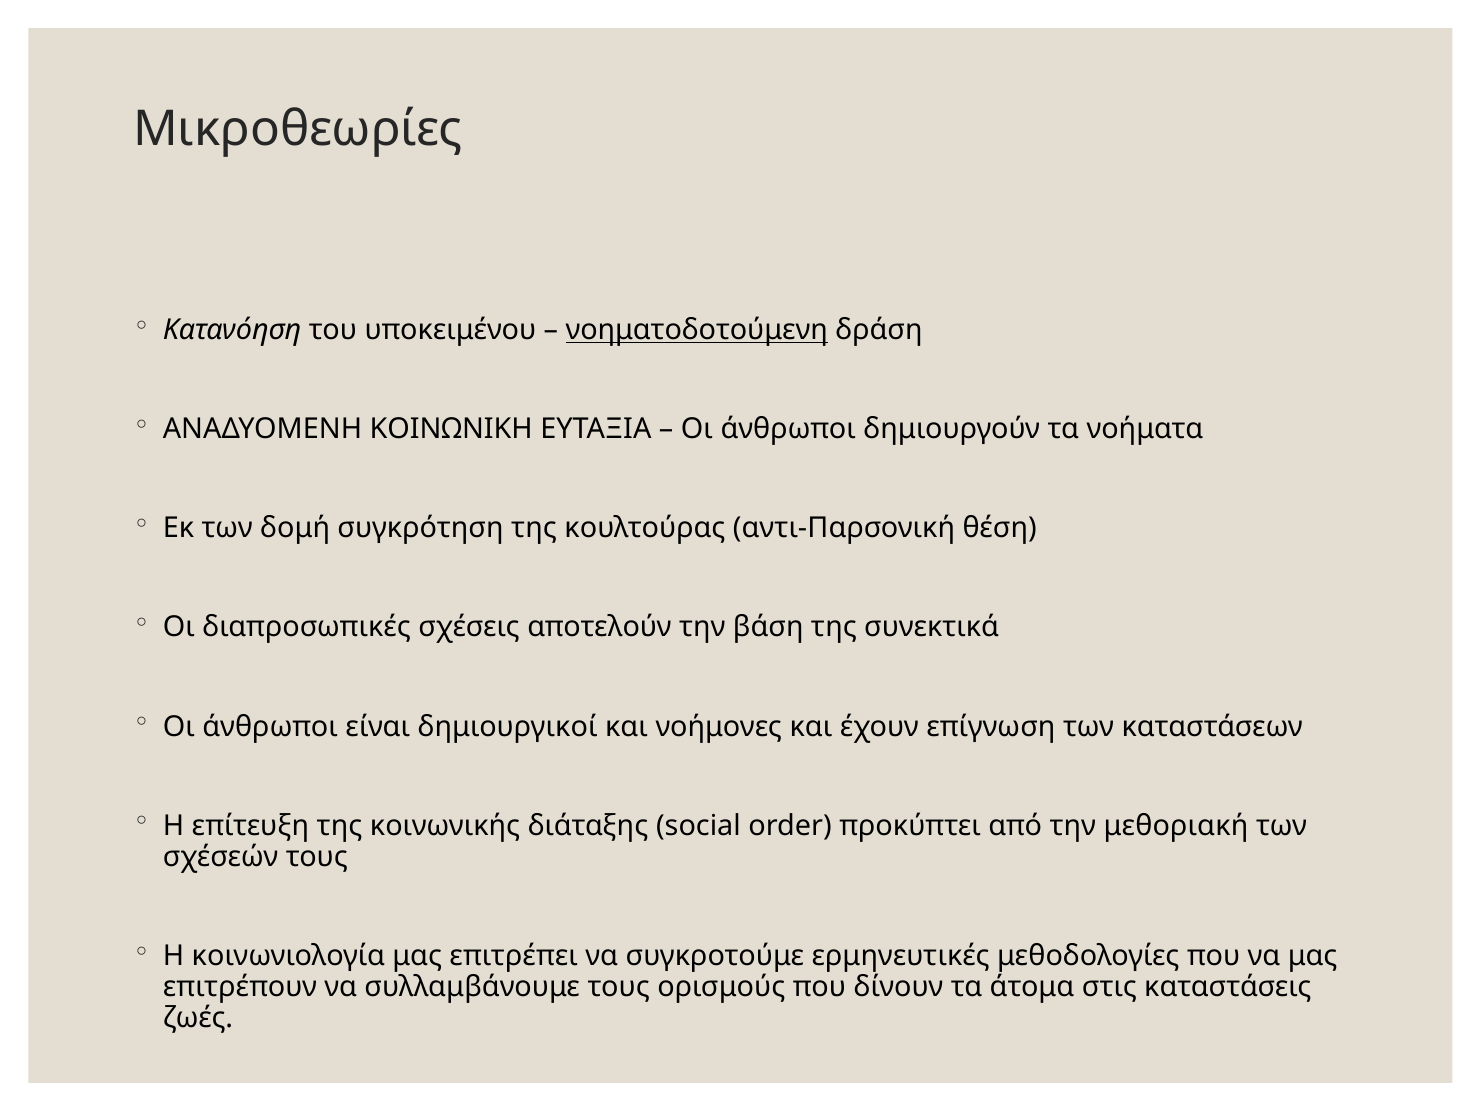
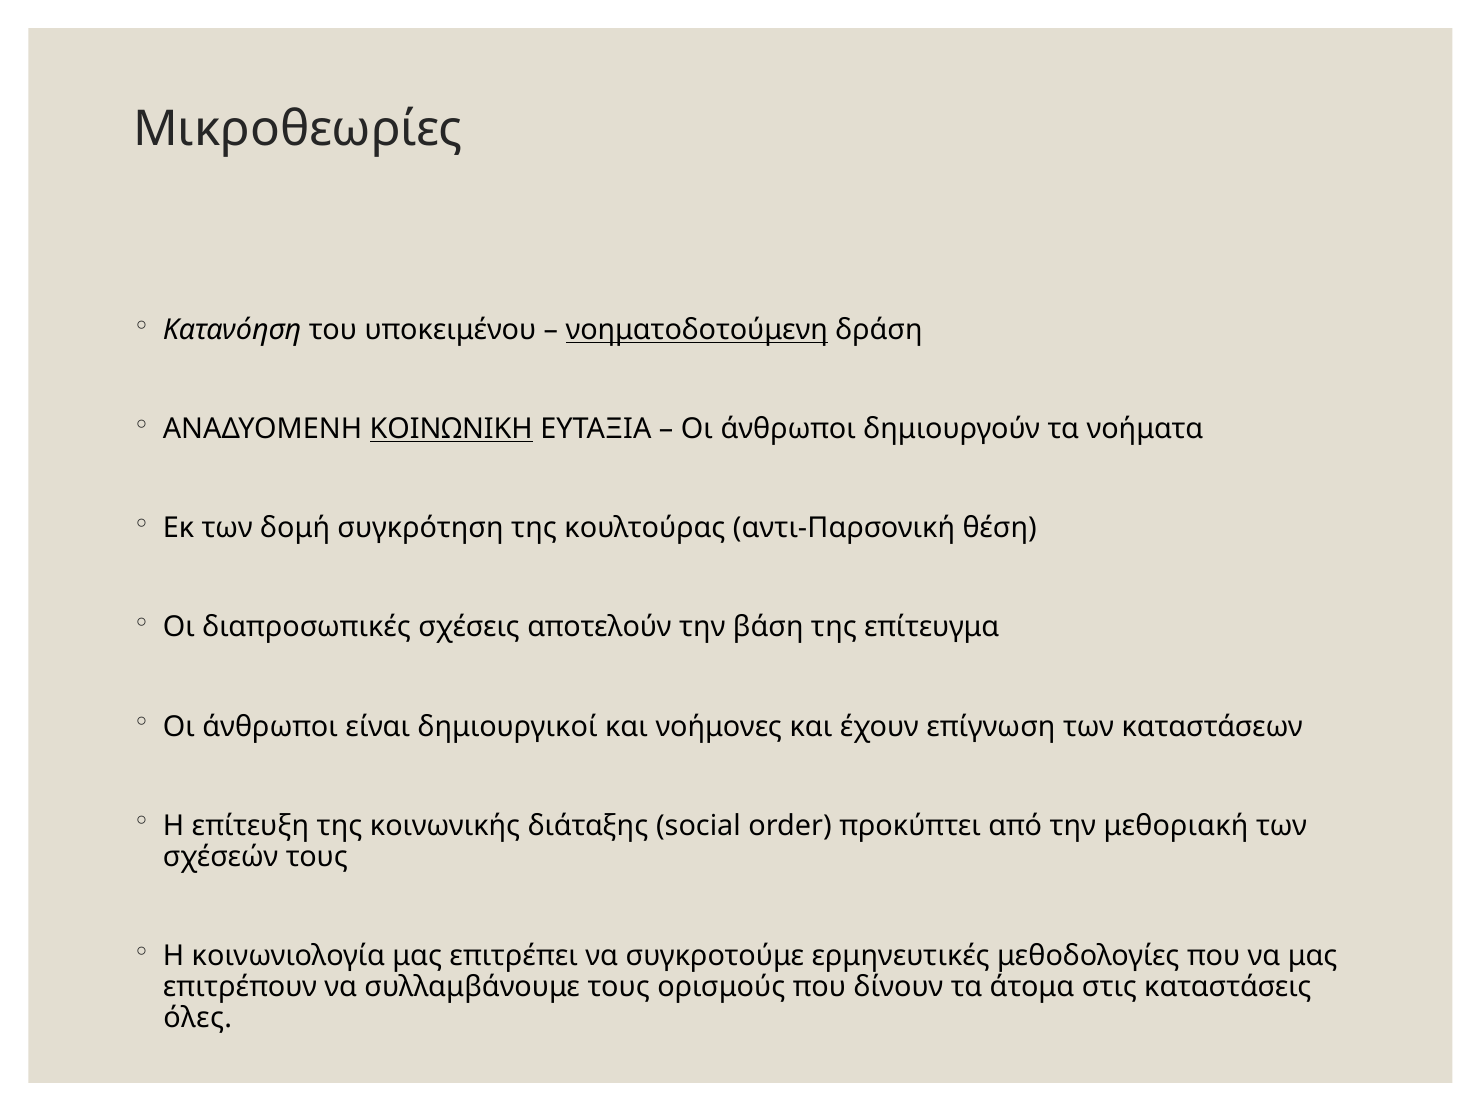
ΚΟΙΝΩΝΙΚΗ underline: none -> present
συνεκτικά: συνεκτικά -> επίτευγμα
ζωές: ζωές -> όλες
